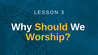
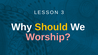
Worship colour: yellow -> pink
